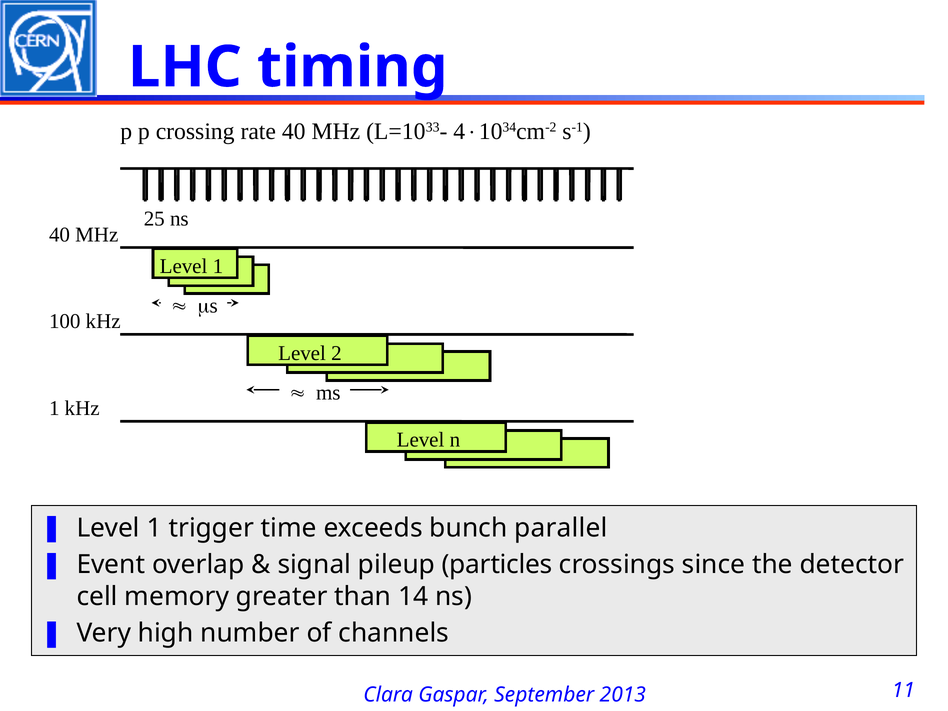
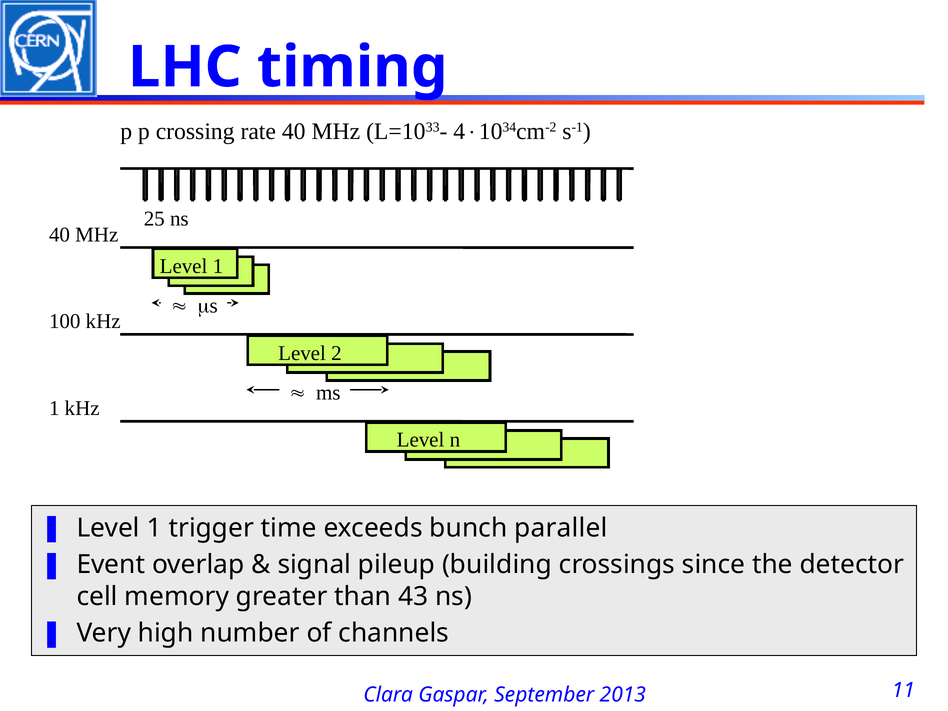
particles: particles -> building
14: 14 -> 43
